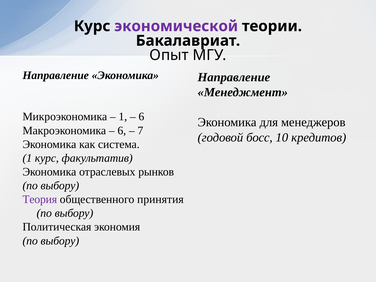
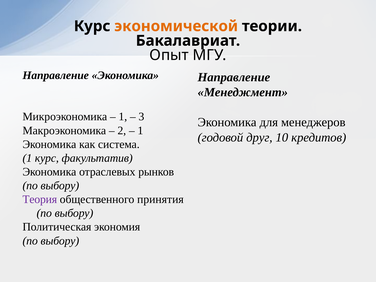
экономической colour: purple -> orange
6 at (141, 117): 6 -> 3
6 at (122, 130): 6 -> 2
7 at (140, 130): 7 -> 1
босс: босс -> друг
